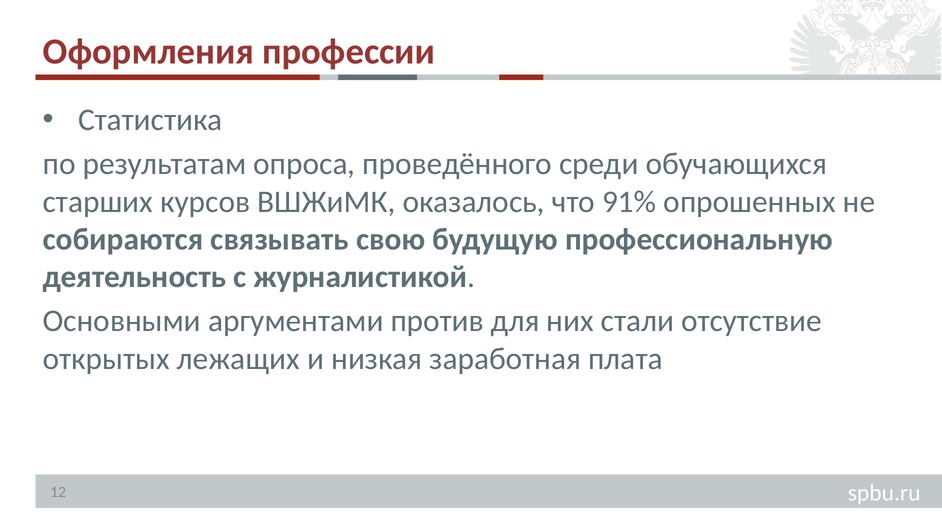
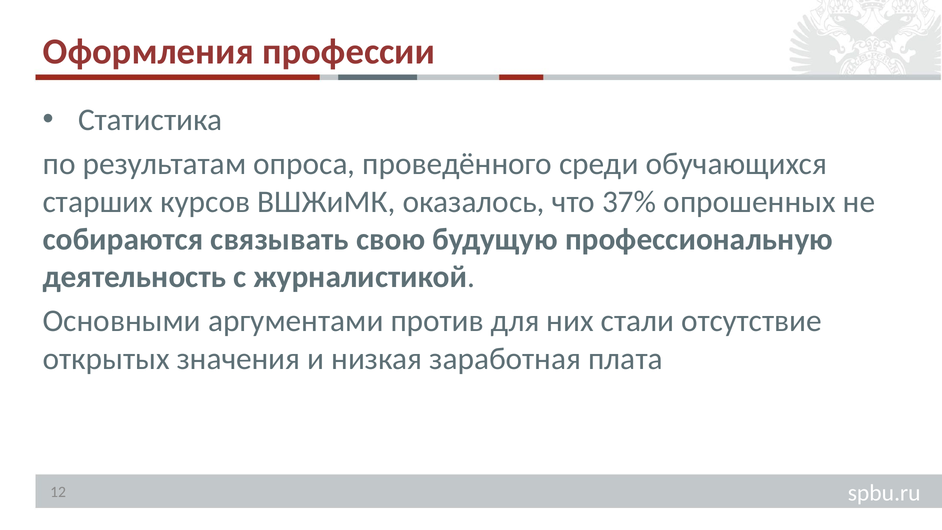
91%: 91% -> 37%
лежащих: лежащих -> значения
